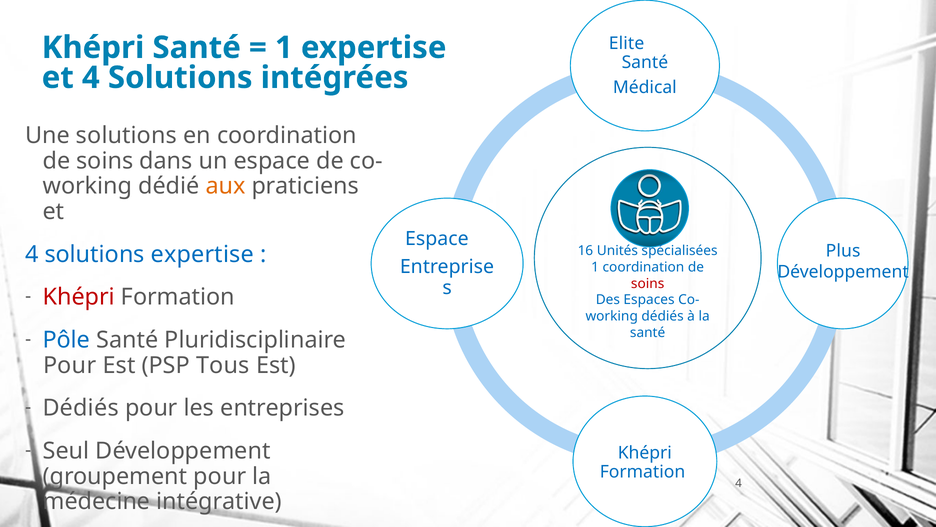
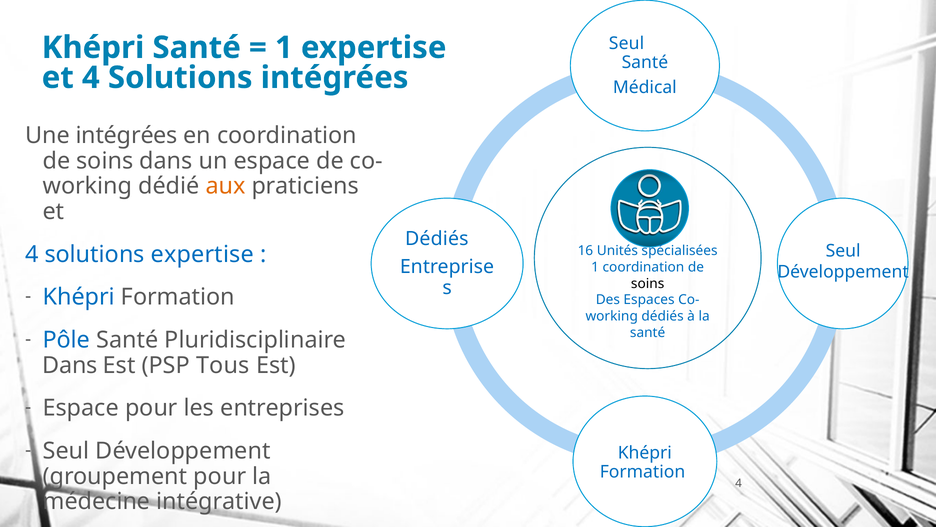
Elite at (627, 43): Elite -> Seul
Une solutions: solutions -> intégrées
Espace at (437, 239): Espace -> Dédiés
Plus at (843, 251): Plus -> Seul
soins at (648, 283) colour: red -> black
Khépri at (79, 297) colour: red -> blue
Pour at (70, 365): Pour -> Dans
Dédiés at (81, 408): Dédiés -> Espace
